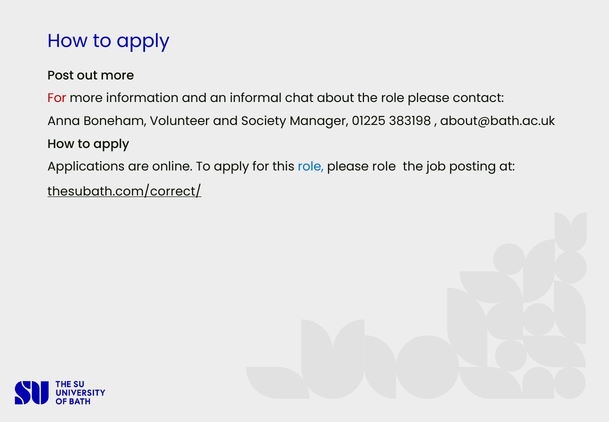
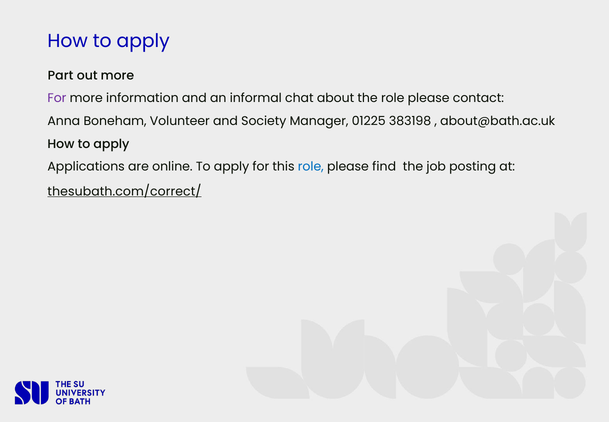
Post: Post -> Part
For at (57, 98) colour: red -> purple
please role: role -> find
